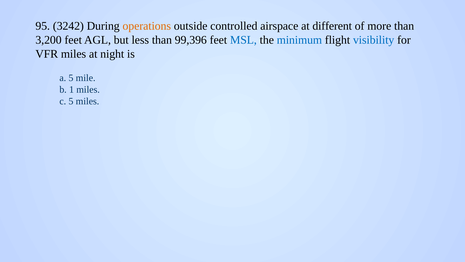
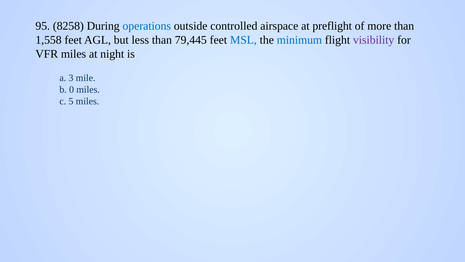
3242: 3242 -> 8258
operations colour: orange -> blue
different: different -> preflight
3,200: 3,200 -> 1,558
99,396: 99,396 -> 79,445
visibility colour: blue -> purple
a 5: 5 -> 3
1: 1 -> 0
